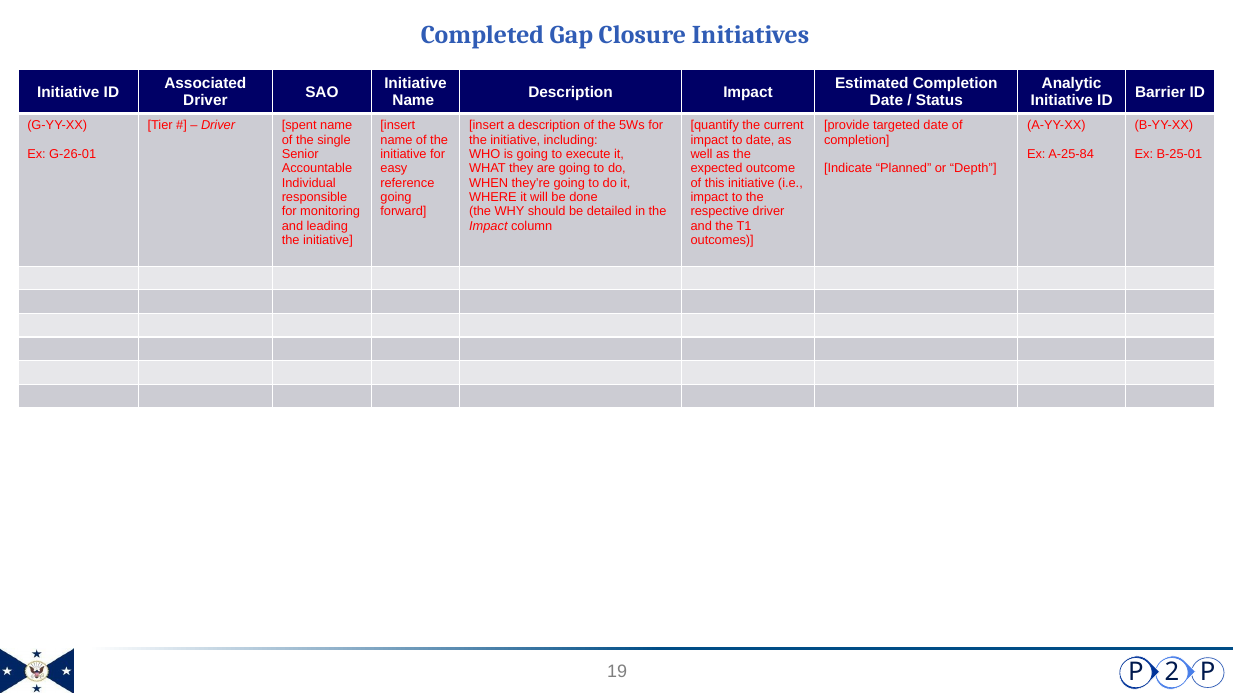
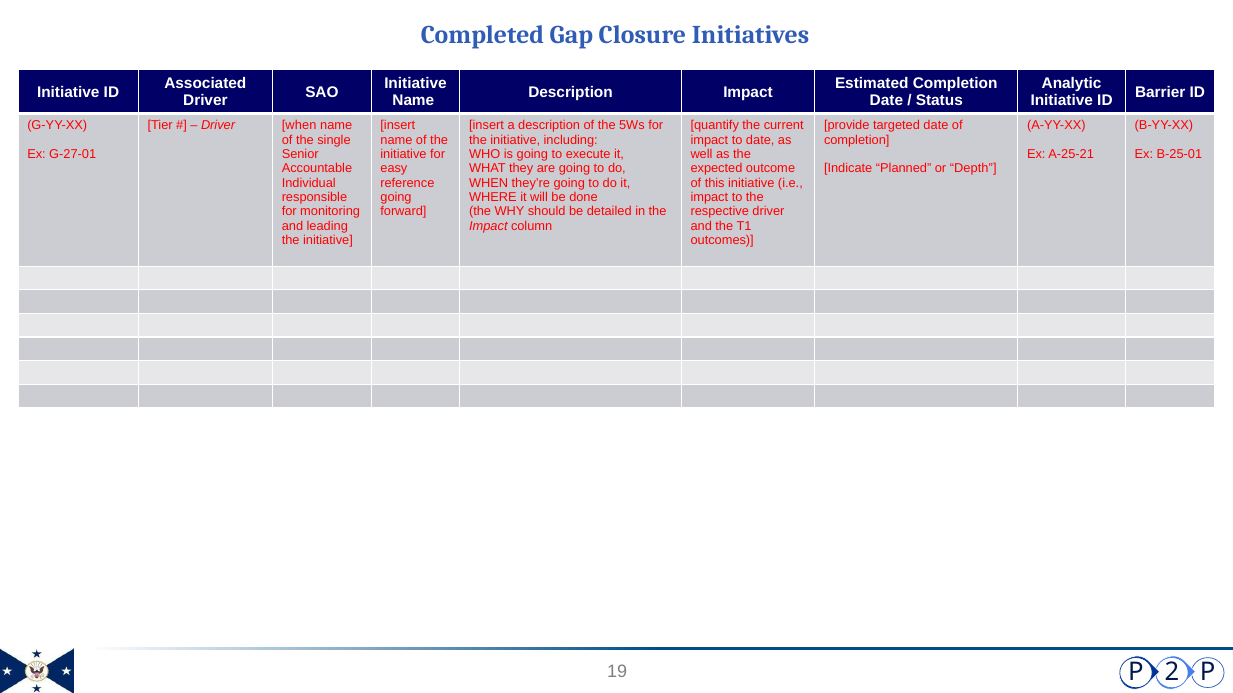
Driver spent: spent -> when
G-26-01: G-26-01 -> G-27-01
A-25-84: A-25-84 -> A-25-21
